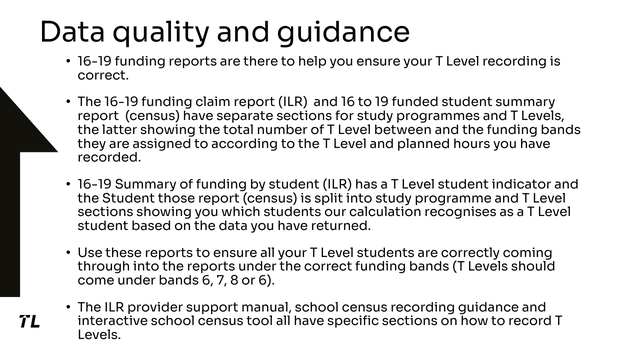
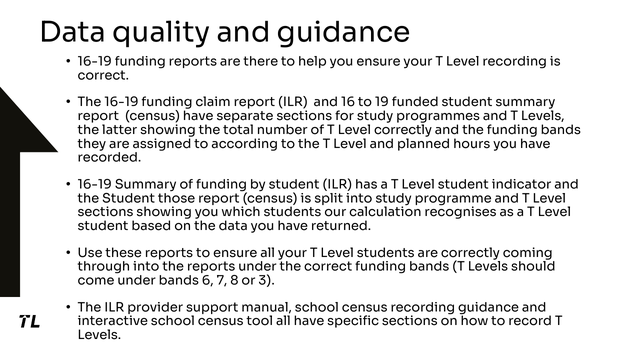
Level between: between -> correctly
or 6: 6 -> 3
